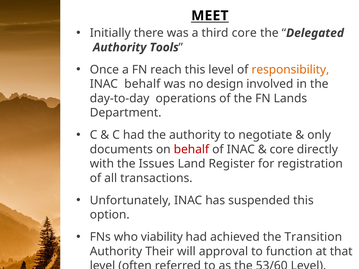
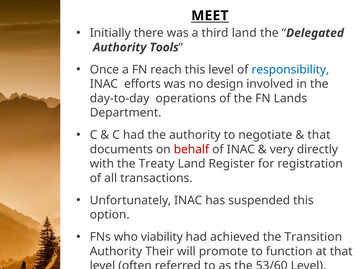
third core: core -> land
responsibility colour: orange -> blue
INAC behalf: behalf -> efforts
only at (319, 135): only -> that
core at (282, 150): core -> very
Issues: Issues -> Treaty
approval: approval -> promote
